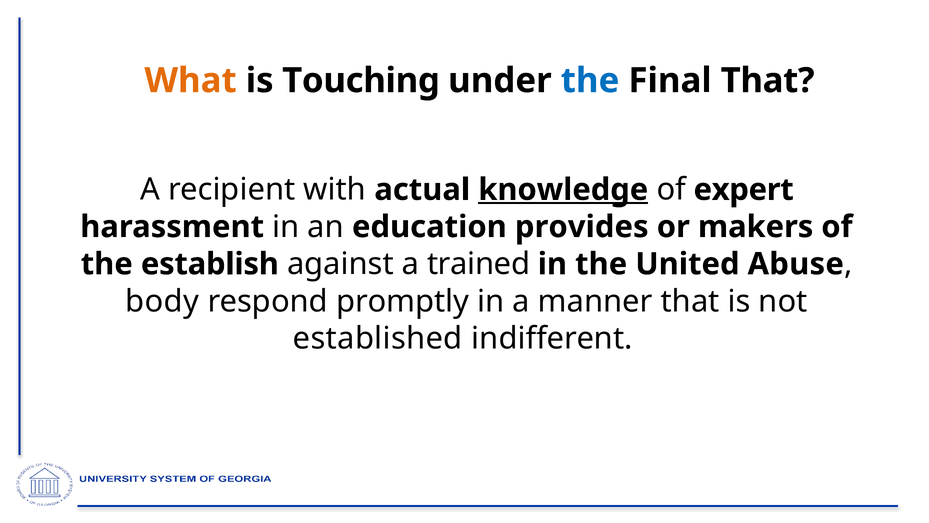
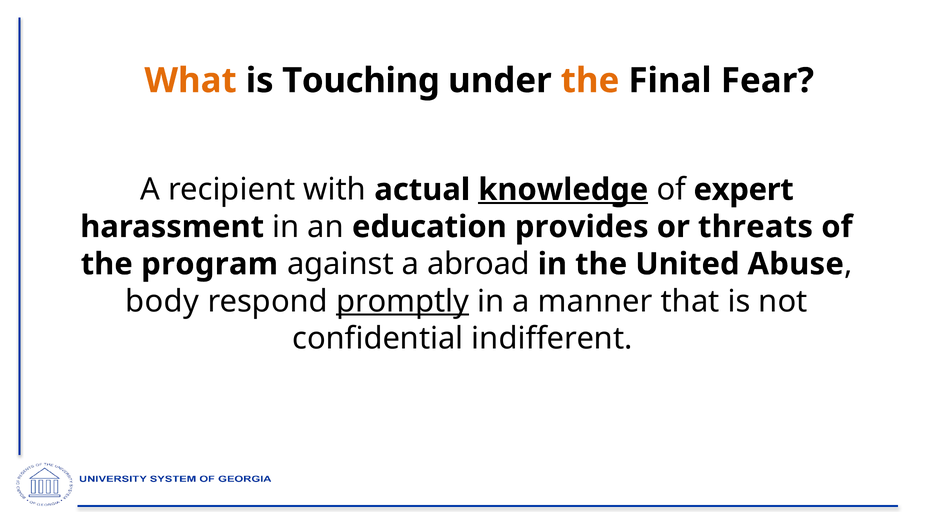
the at (590, 81) colour: blue -> orange
Final That: That -> Fear
makers: makers -> threats
establish: establish -> program
trained: trained -> abroad
promptly underline: none -> present
established: established -> confidential
